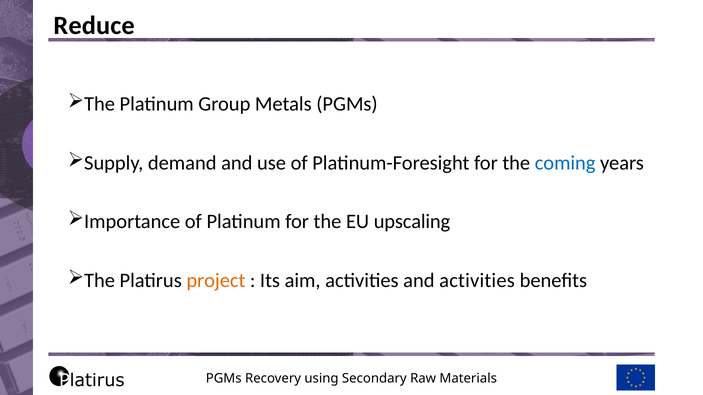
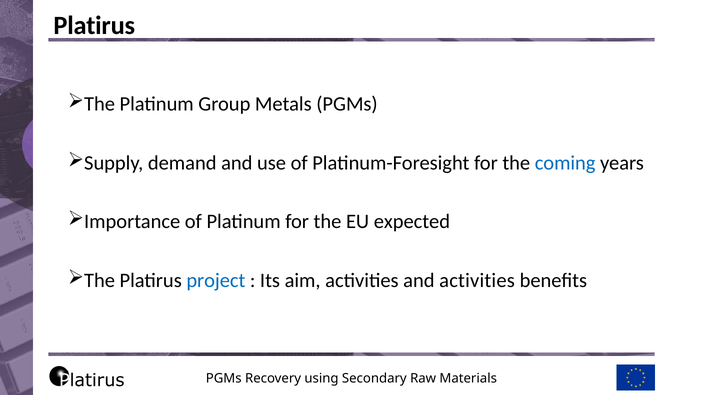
Reduce at (94, 26): Reduce -> Platirus
upscaling: upscaling -> expected
project colour: orange -> blue
